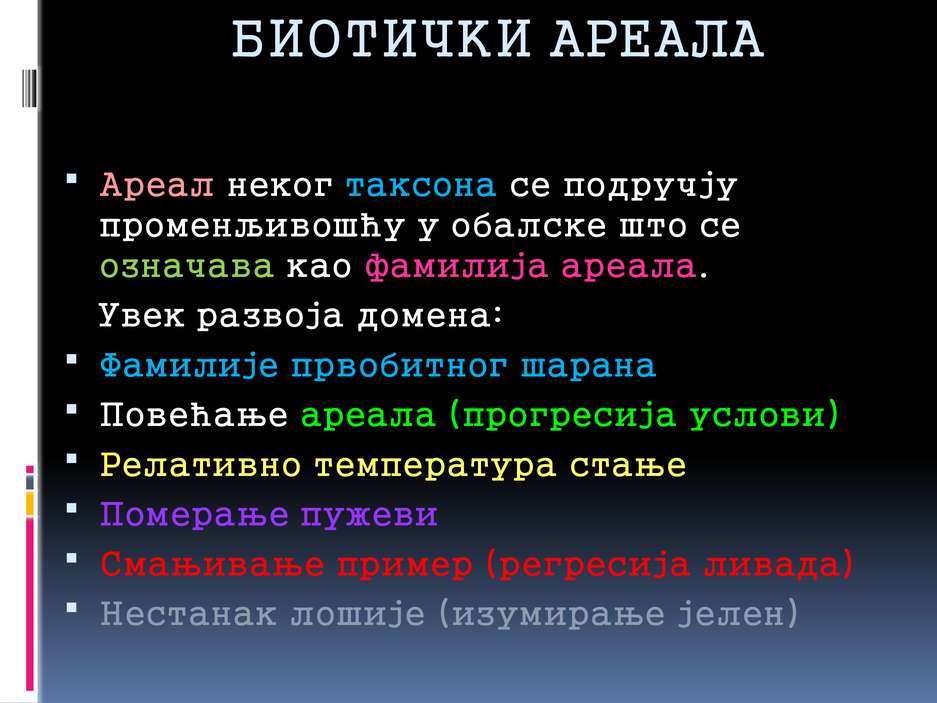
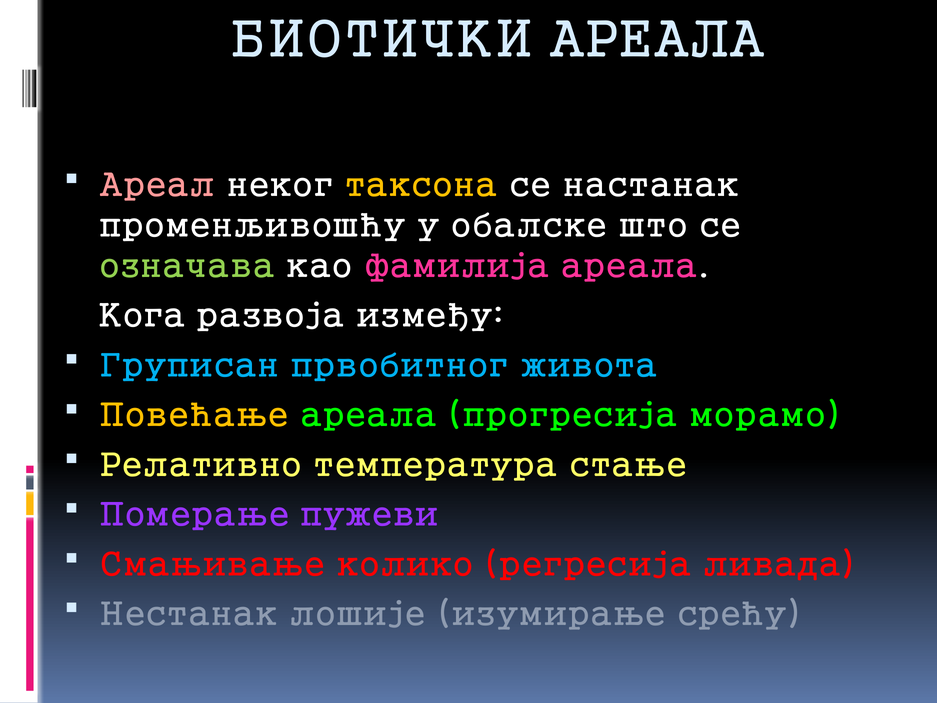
таксона colour: light blue -> yellow
подручју: подручју -> настанак
Увек: Увек -> Кога
домена: домена -> између
Фамилије: Фамилије -> Груписан
шарана: шарана -> живота
Повећање colour: white -> yellow
услови: услови -> морамо
пример: пример -> колико
јелен: јелен -> срећу
